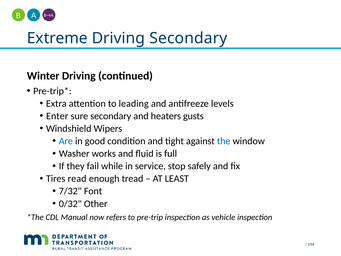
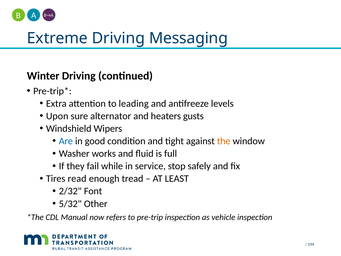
Driving Secondary: Secondary -> Messaging
Enter: Enter -> Upon
sure secondary: secondary -> alternator
the colour: blue -> orange
7/32: 7/32 -> 2/32
0/32: 0/32 -> 5/32
